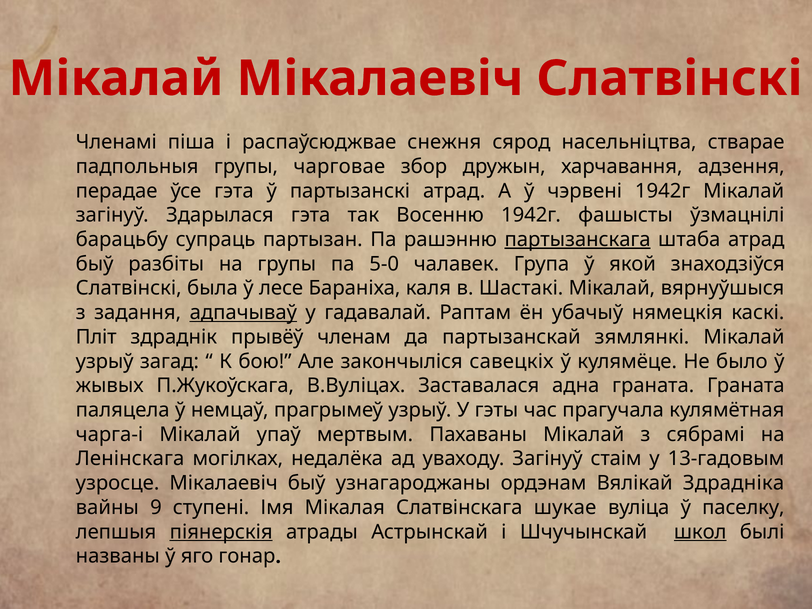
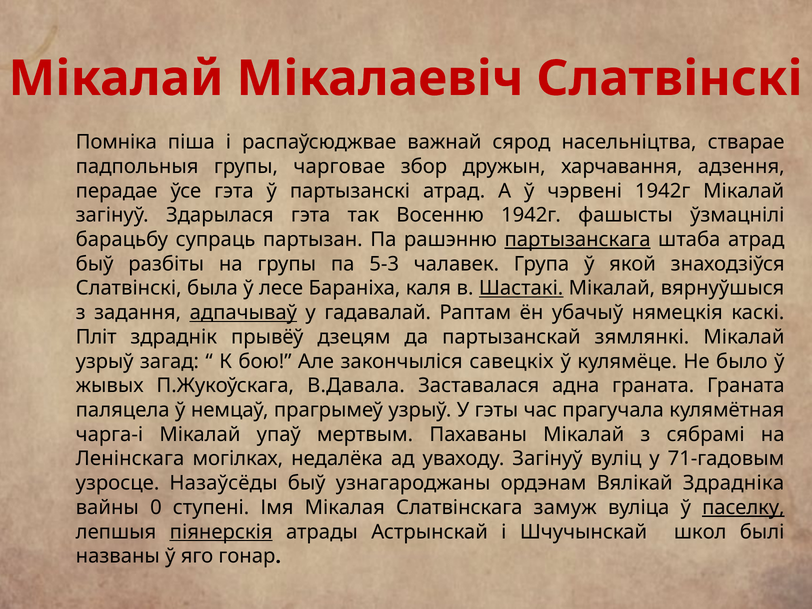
Членамі: Членамі -> Помніка
снежня: снежня -> важнай
5-0: 5-0 -> 5-3
Шастакі underline: none -> present
членам: членам -> дзецям
В.Вуліцах: В.Вуліцах -> В.Давала
стаім: стаім -> вуліц
13-гадовым: 13-гадовым -> 71-гадовым
узросце Мікалаевіч: Мікалаевіч -> Назаўсёды
9: 9 -> 0
шукае: шукае -> замуж
паселку underline: none -> present
школ underline: present -> none
